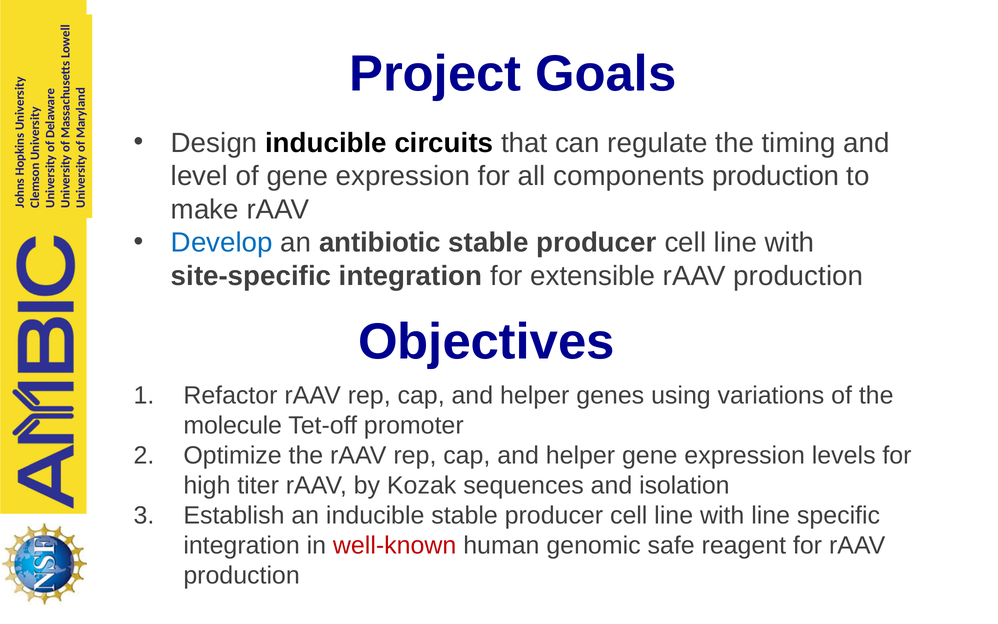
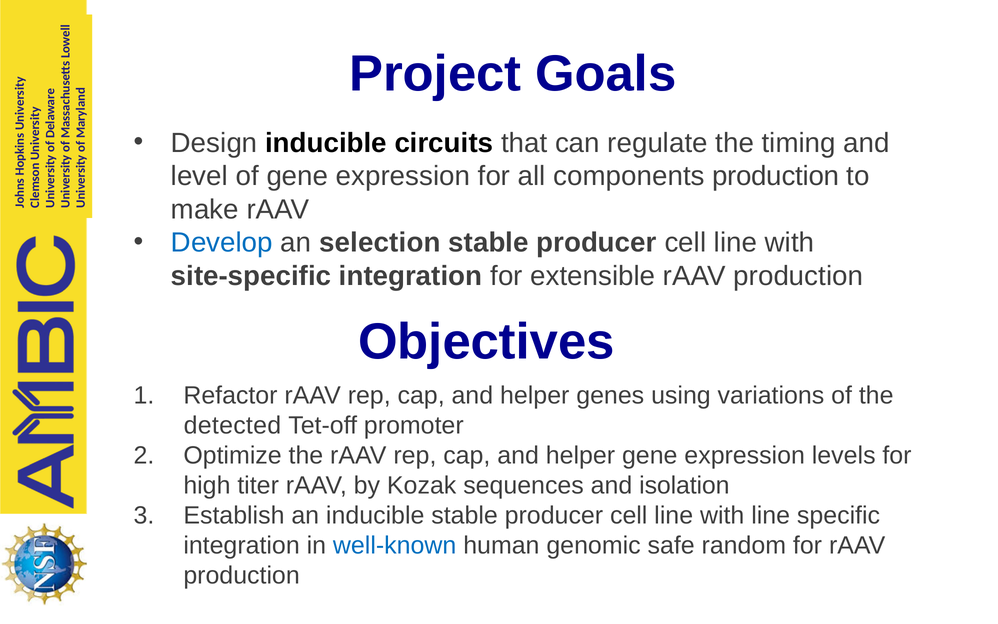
antibiotic: antibiotic -> selection
molecule: molecule -> detected
well-known colour: red -> blue
reagent: reagent -> random
